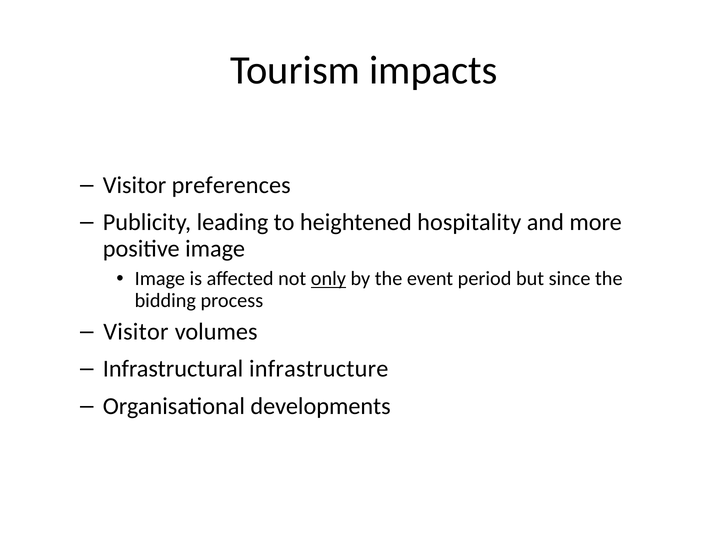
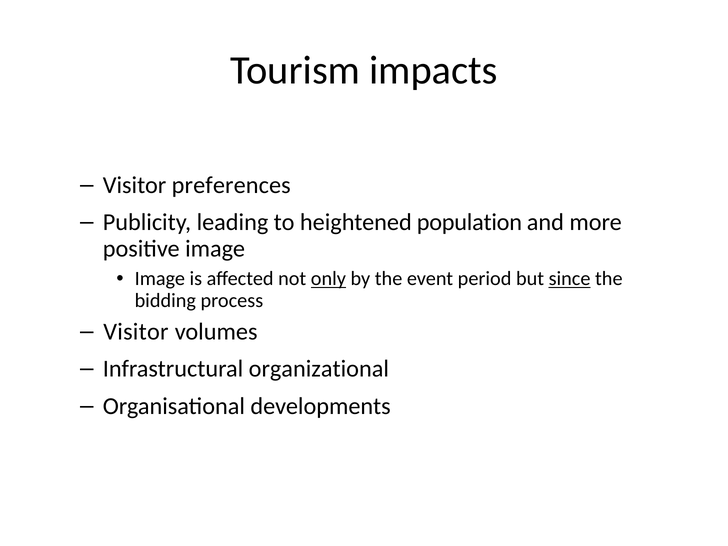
hospitality: hospitality -> population
since underline: none -> present
infrastructure: infrastructure -> organizational
